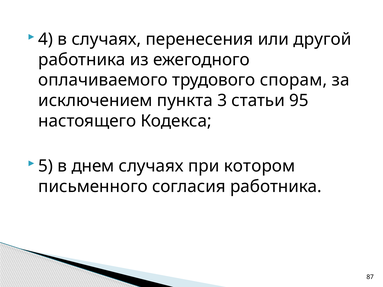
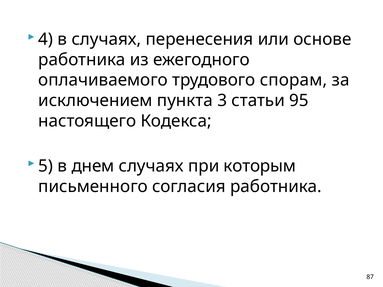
другой: другой -> основе
котором: котором -> которым
